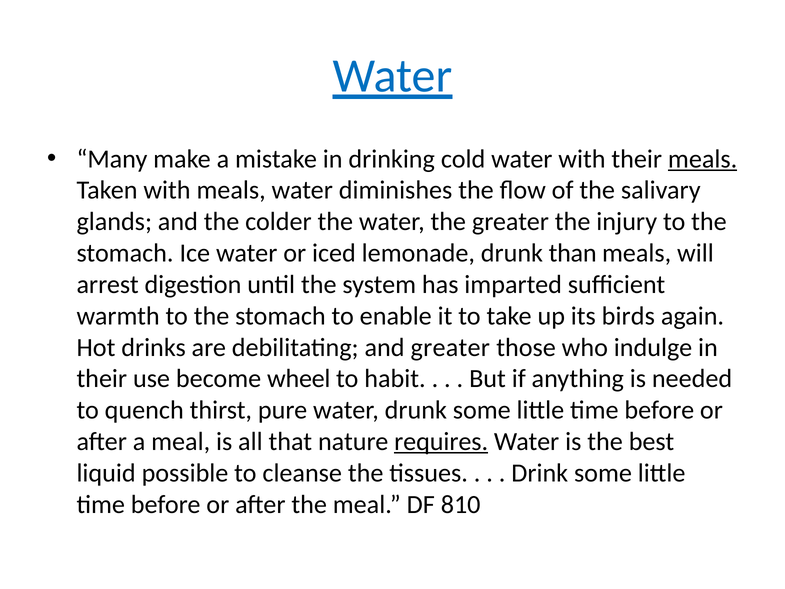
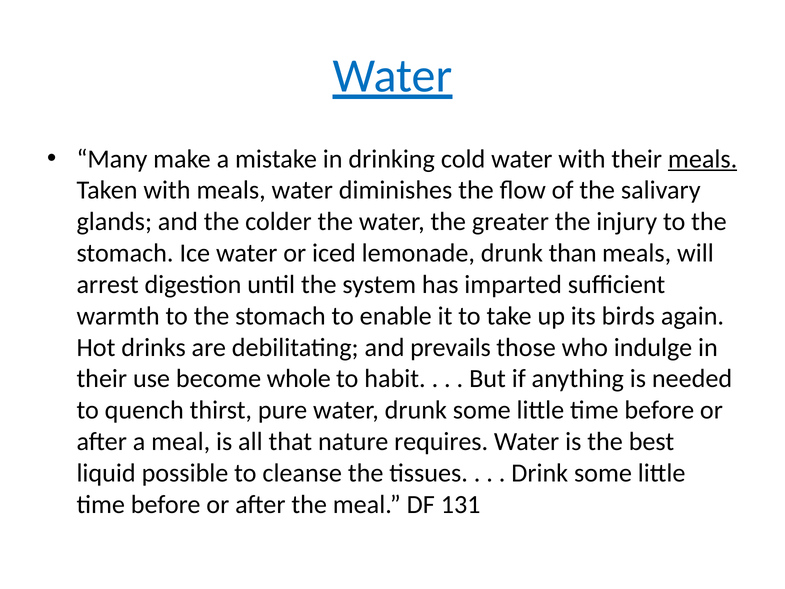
and greater: greater -> prevails
wheel: wheel -> whole
requires underline: present -> none
810: 810 -> 131
